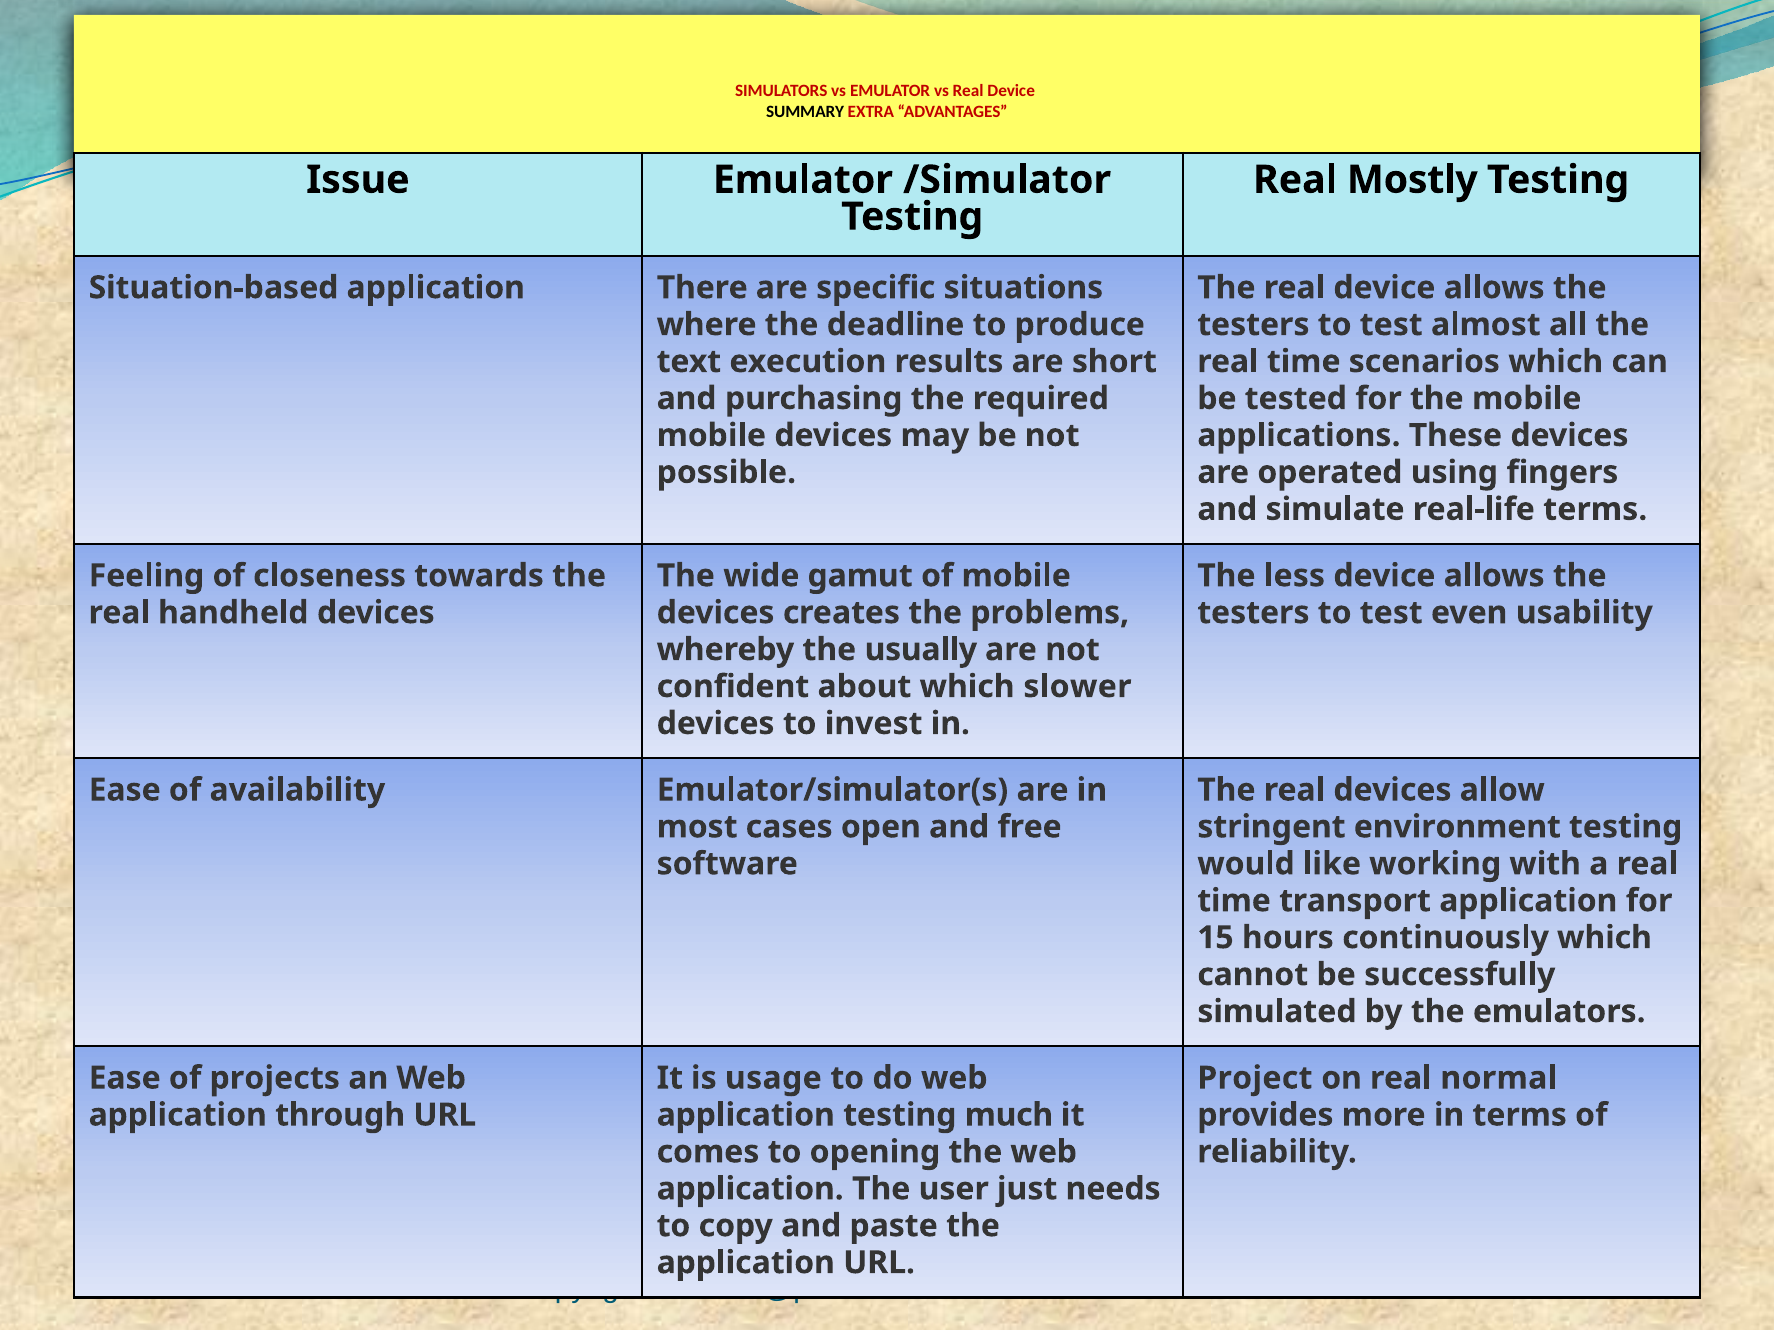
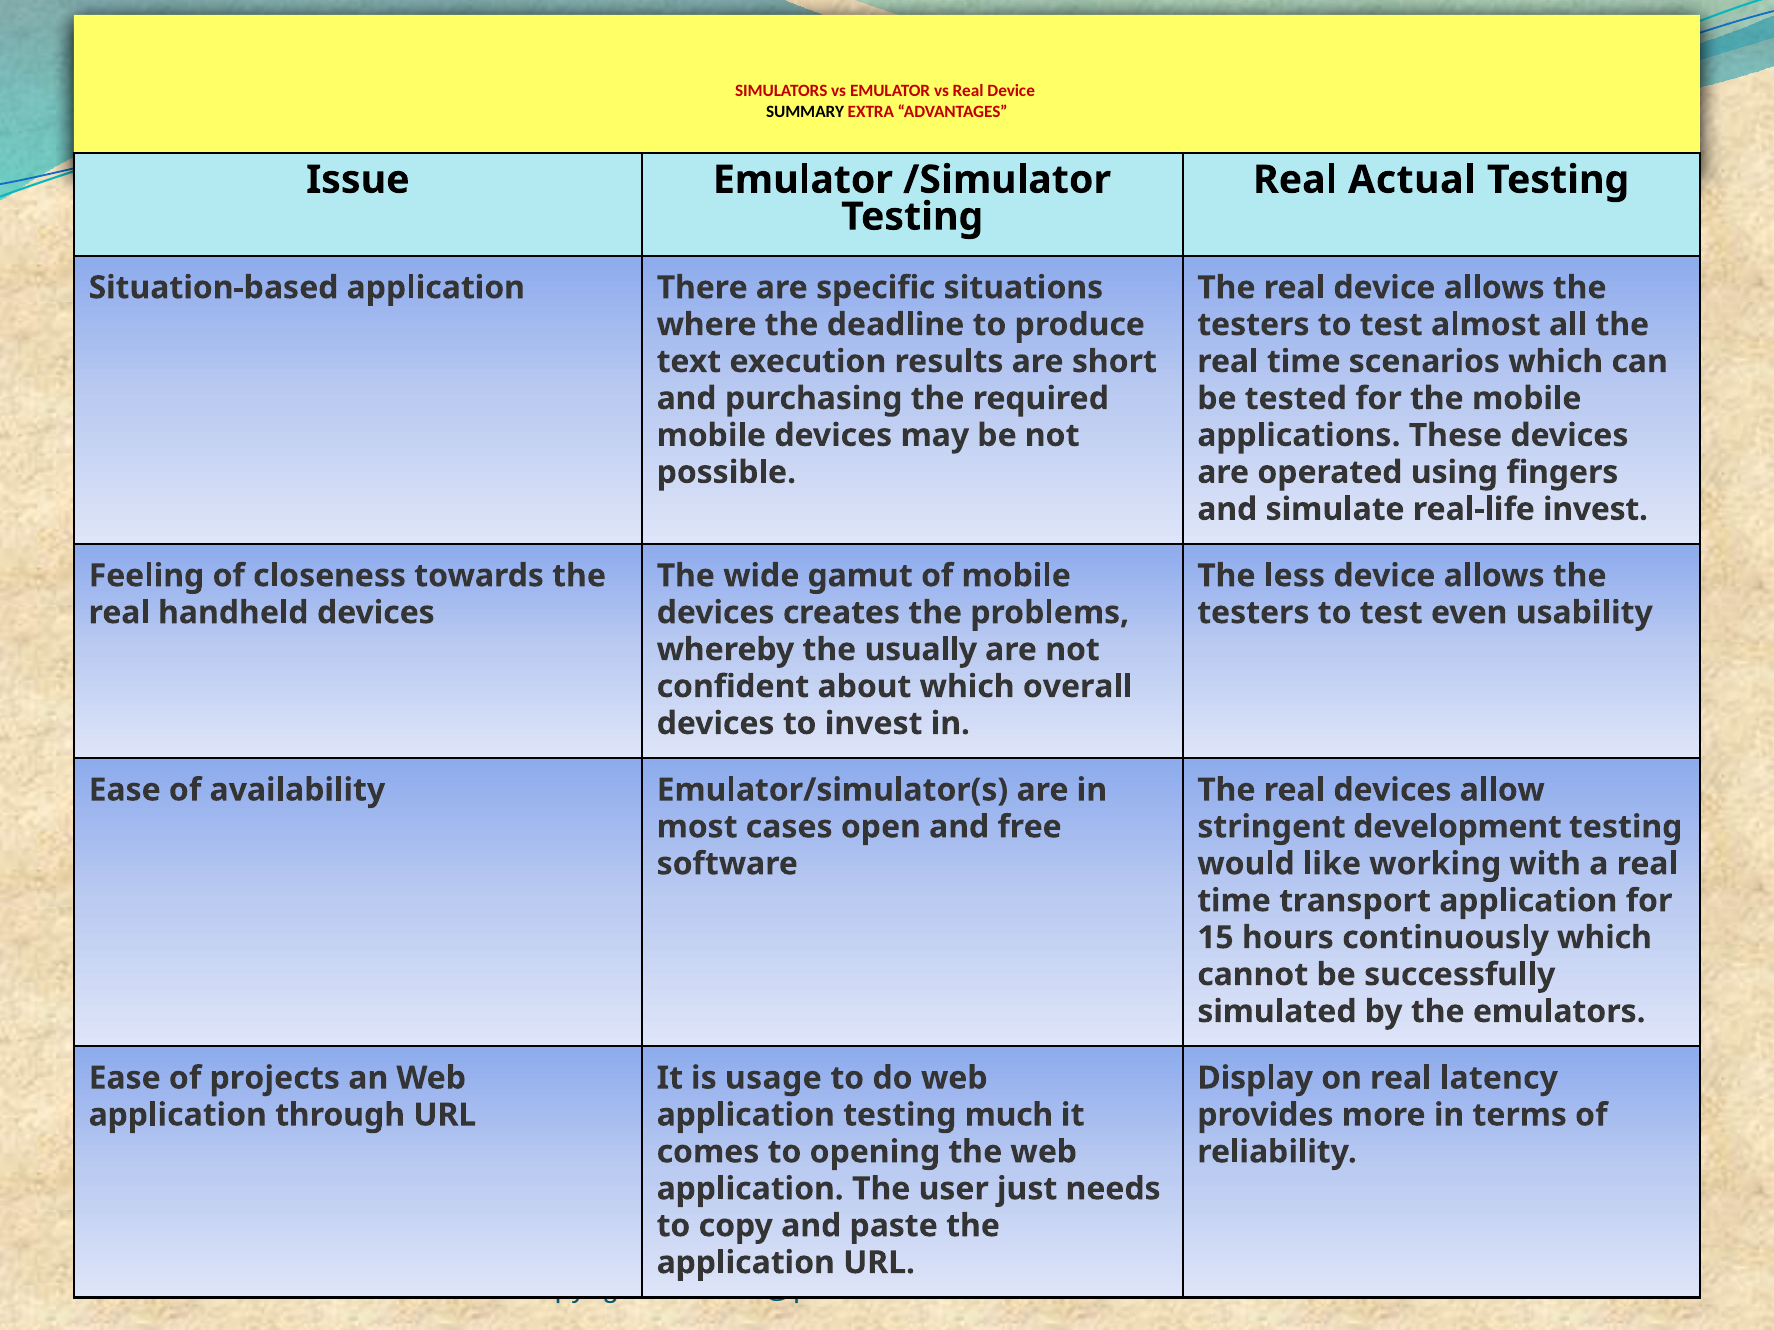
Mostly: Mostly -> Actual
real-life terms: terms -> invest
slower: slower -> overall
environment: environment -> development
Project: Project -> Display
normal: normal -> latency
